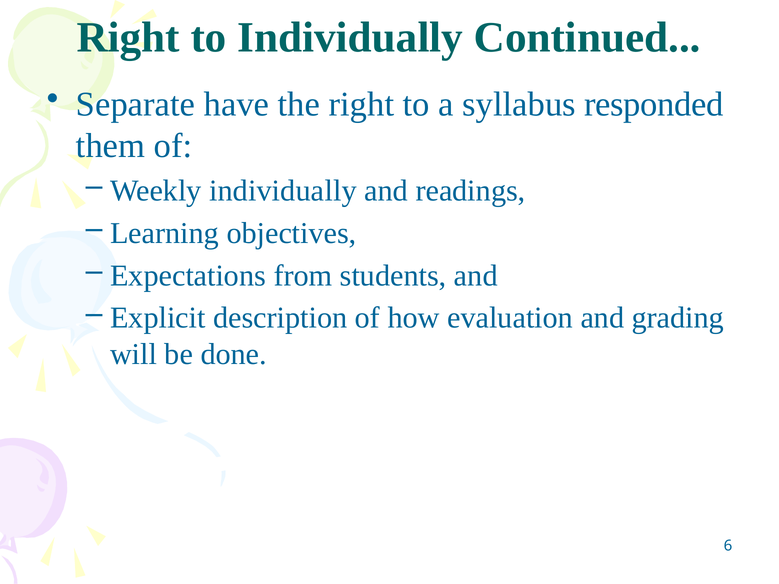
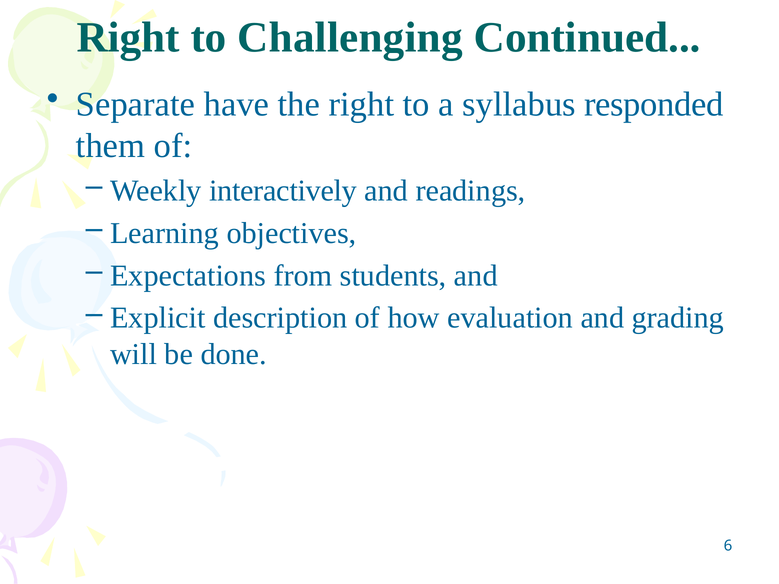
to Individually: Individually -> Challenging
Weekly individually: individually -> interactively
